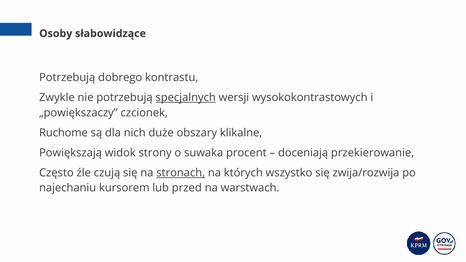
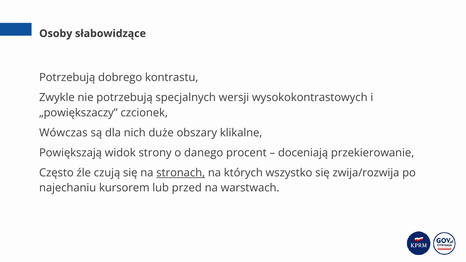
specjalnych underline: present -> none
Ruchome: Ruchome -> Wówczas
suwaka: suwaka -> danego
